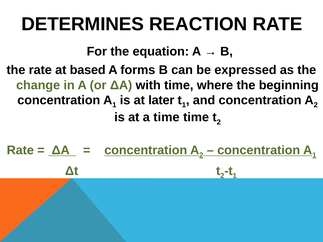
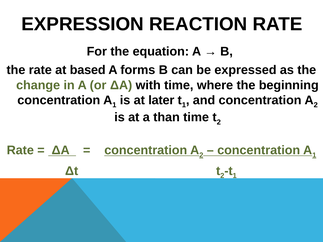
DETERMINES: DETERMINES -> EXPRESSION
a time: time -> than
